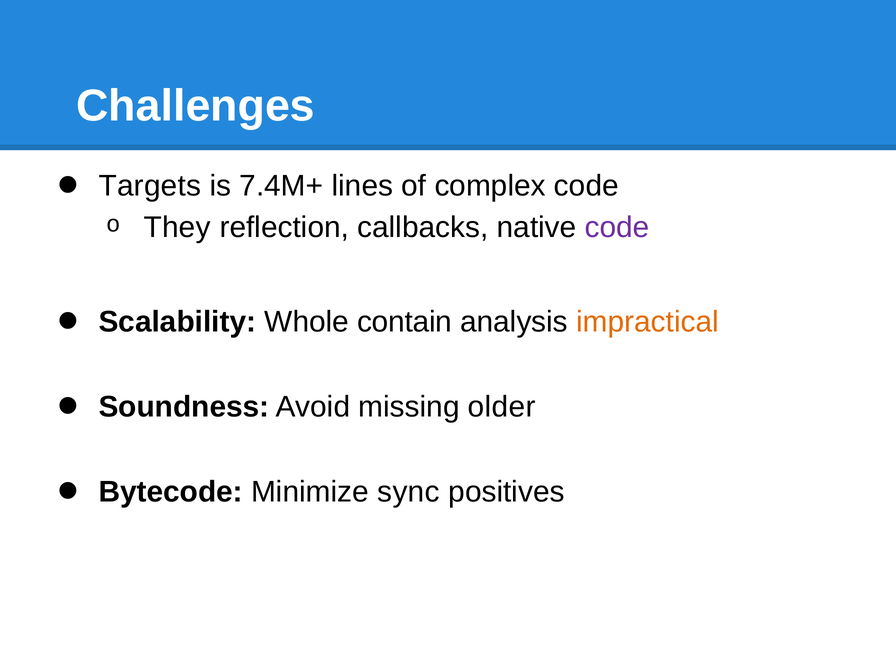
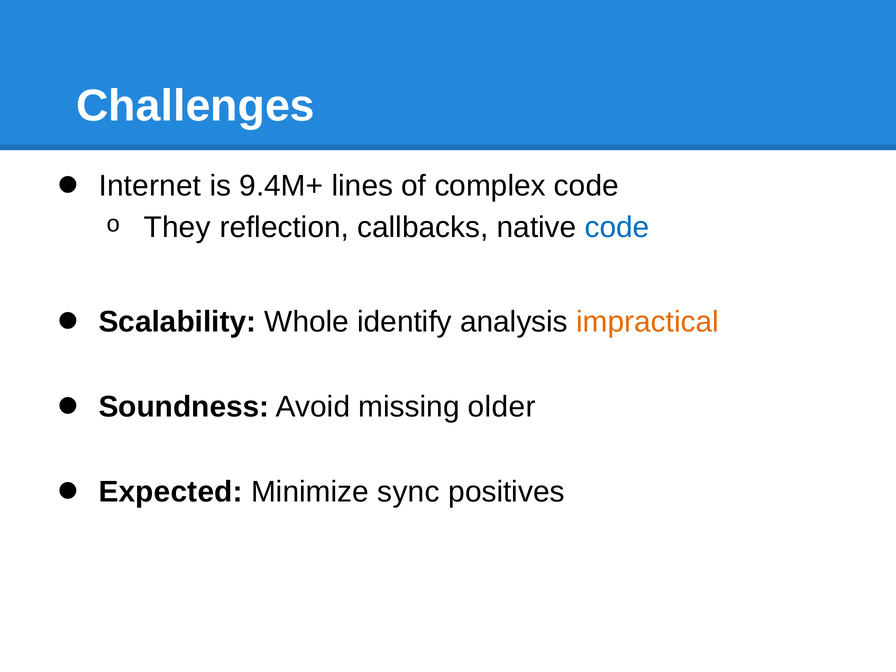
Targets: Targets -> Internet
7.4M+: 7.4M+ -> 9.4M+
code at (617, 228) colour: purple -> blue
contain: contain -> identify
Bytecode: Bytecode -> Expected
